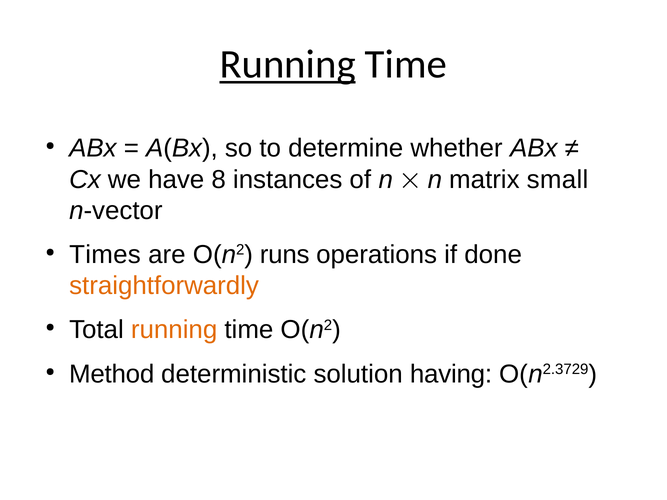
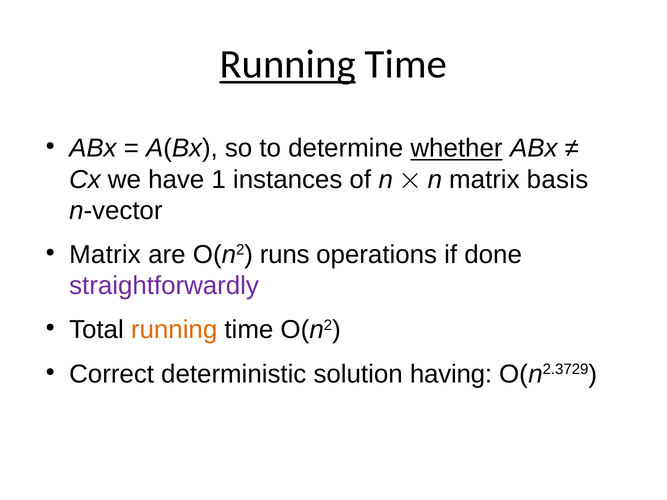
whether underline: none -> present
8: 8 -> 1
small: small -> basis
Times at (105, 255): Times -> Matrix
straightforwardly colour: orange -> purple
Method: Method -> Correct
